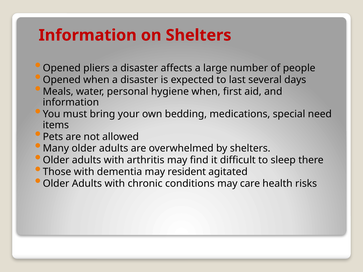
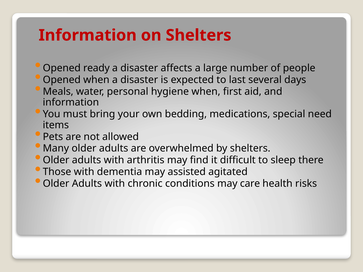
pliers: pliers -> ready
resident: resident -> assisted
